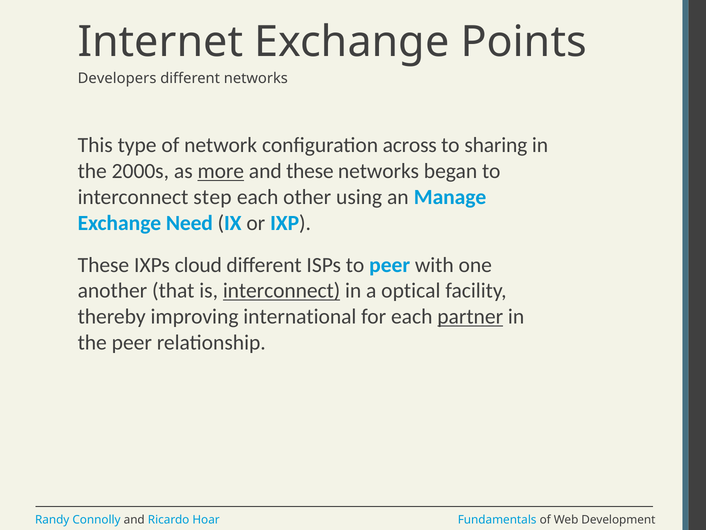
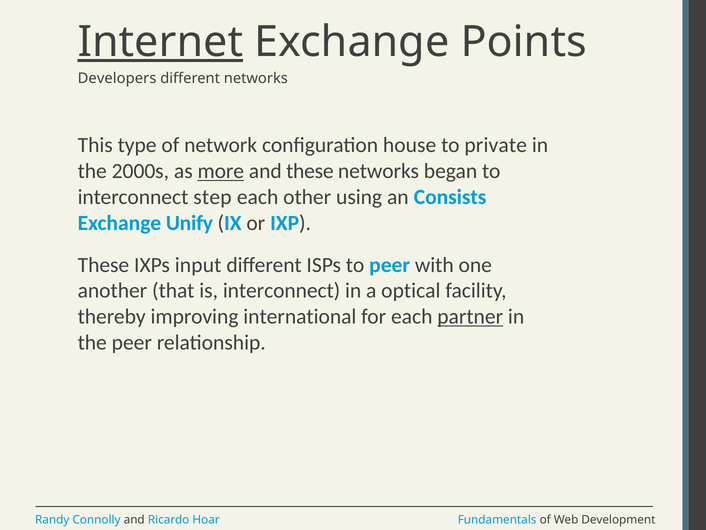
Internet underline: none -> present
across: across -> house
sharing: sharing -> private
Manage: Manage -> Consists
Need: Need -> Unify
cloud: cloud -> input
interconnect at (282, 291) underline: present -> none
